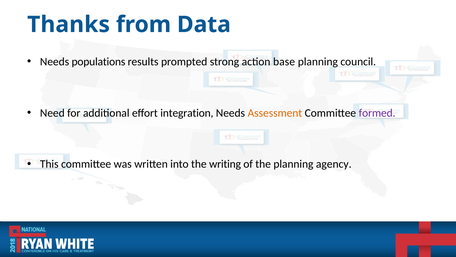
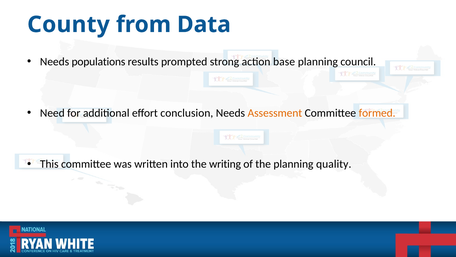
Thanks: Thanks -> County
integration: integration -> conclusion
formed colour: purple -> orange
agency: agency -> quality
